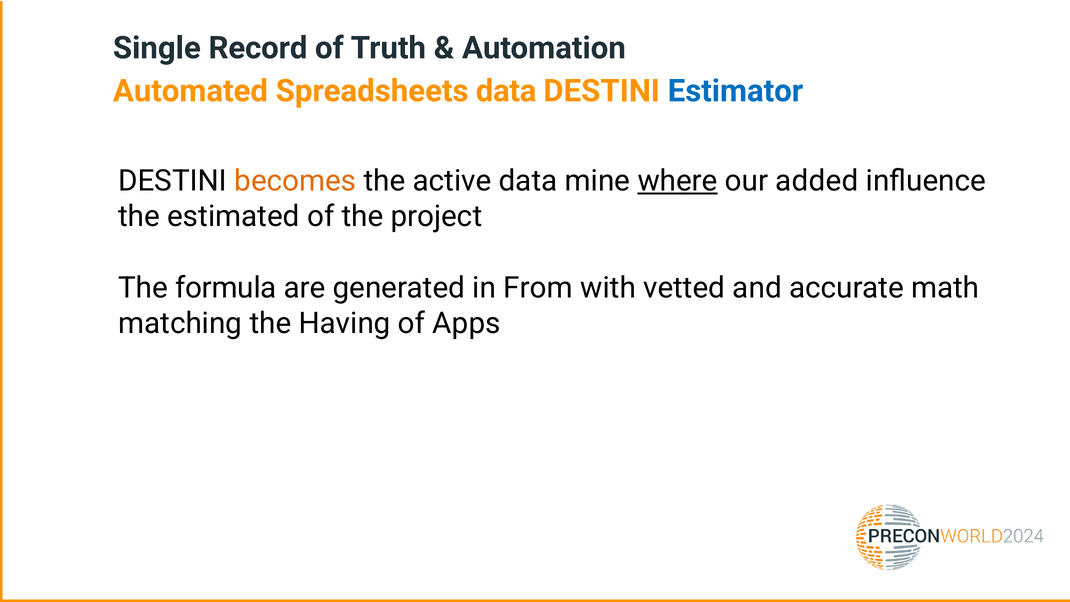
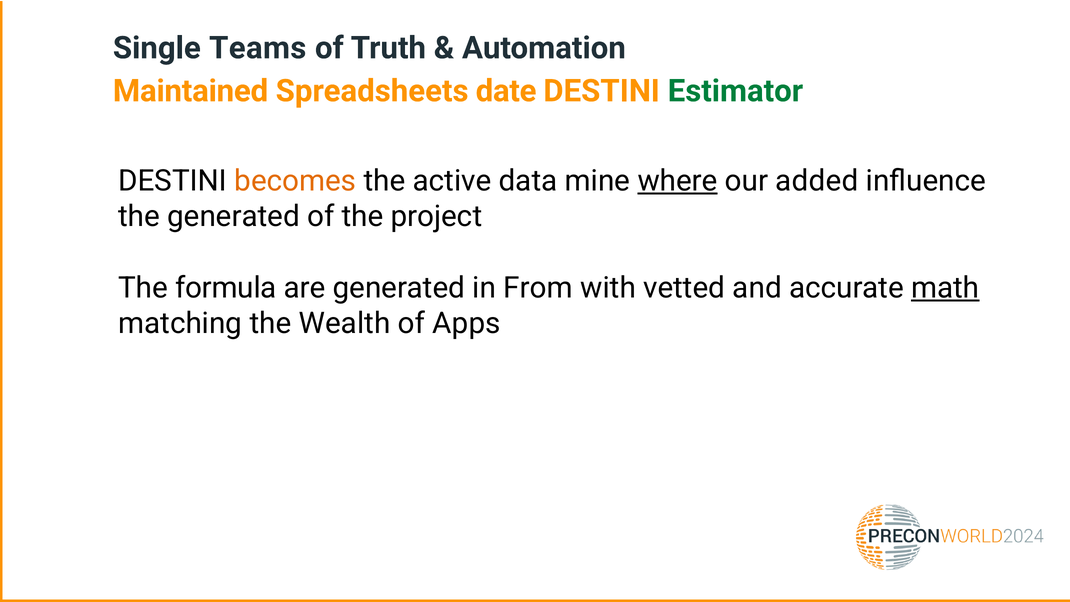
Record: Record -> Teams
Automated: Automated -> Maintained
Spreadsheets data: data -> date
Estimator colour: blue -> green
the estimated: estimated -> generated
math underline: none -> present
Having: Having -> Wealth
